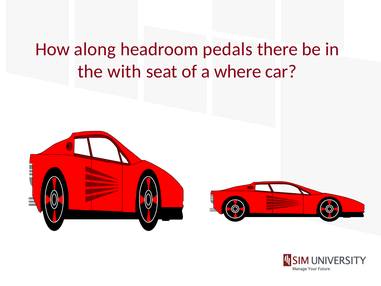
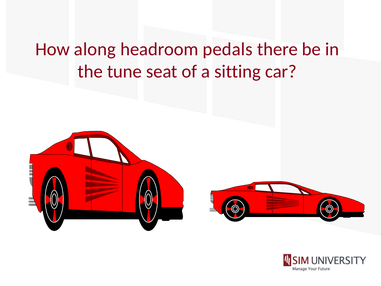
with: with -> tune
where: where -> sitting
